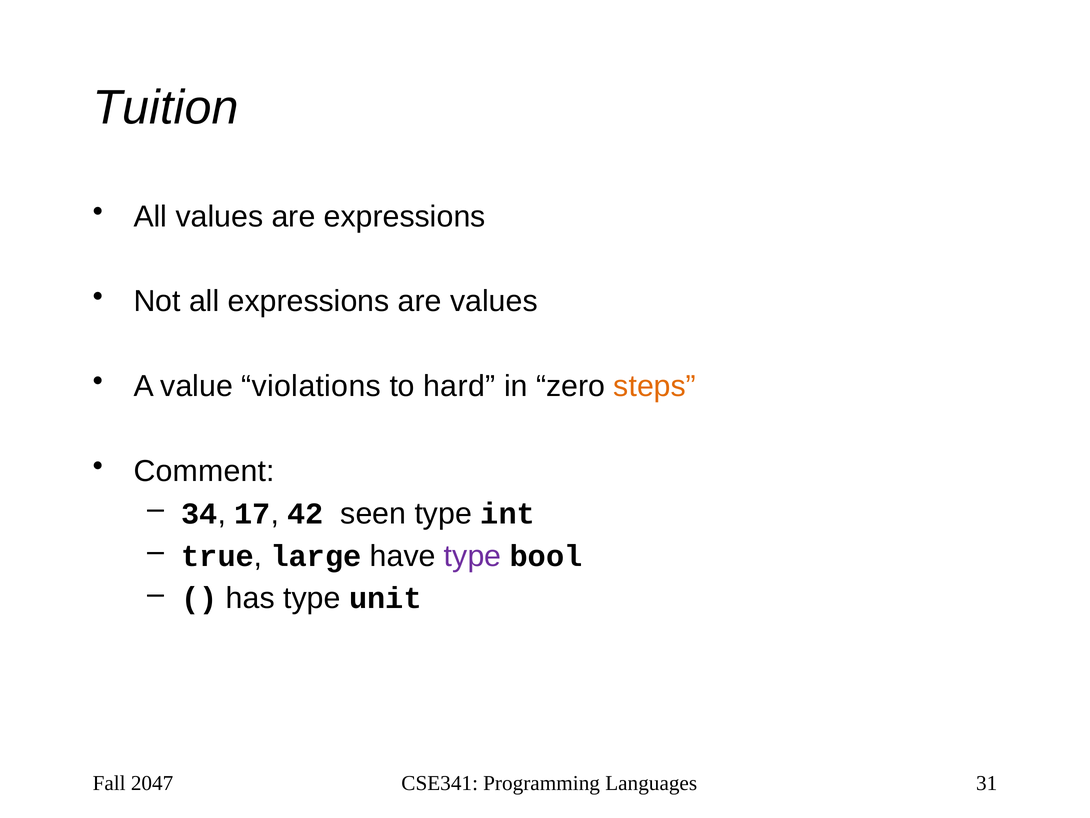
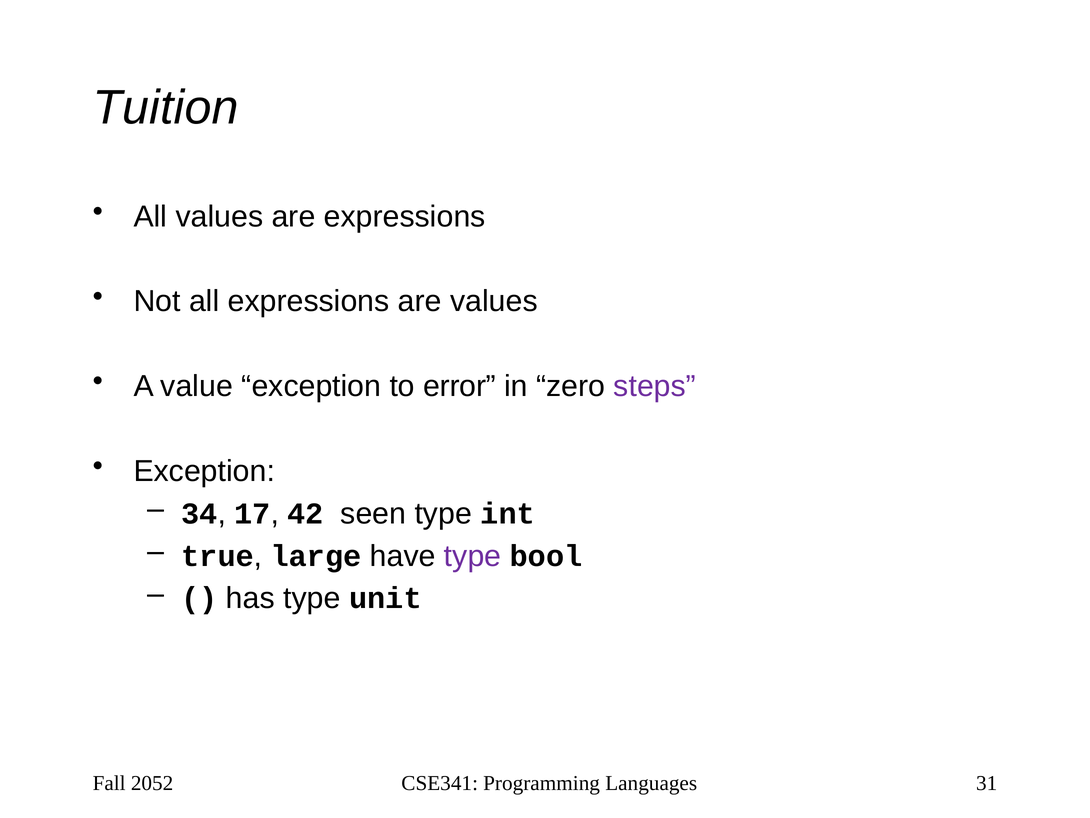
value violations: violations -> exception
hard: hard -> error
steps colour: orange -> purple
Comment at (204, 471): Comment -> Exception
2047: 2047 -> 2052
